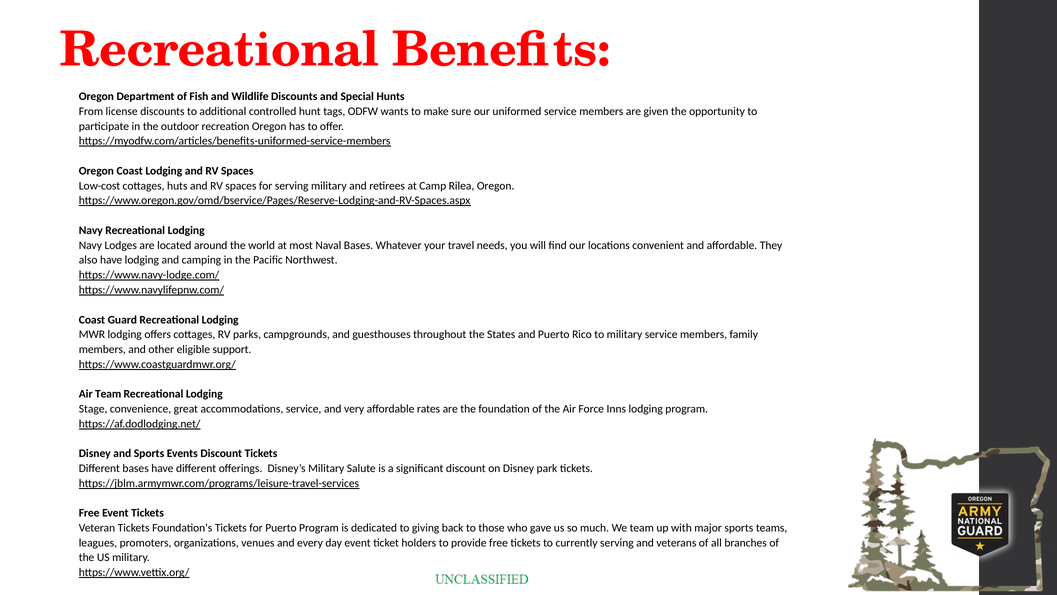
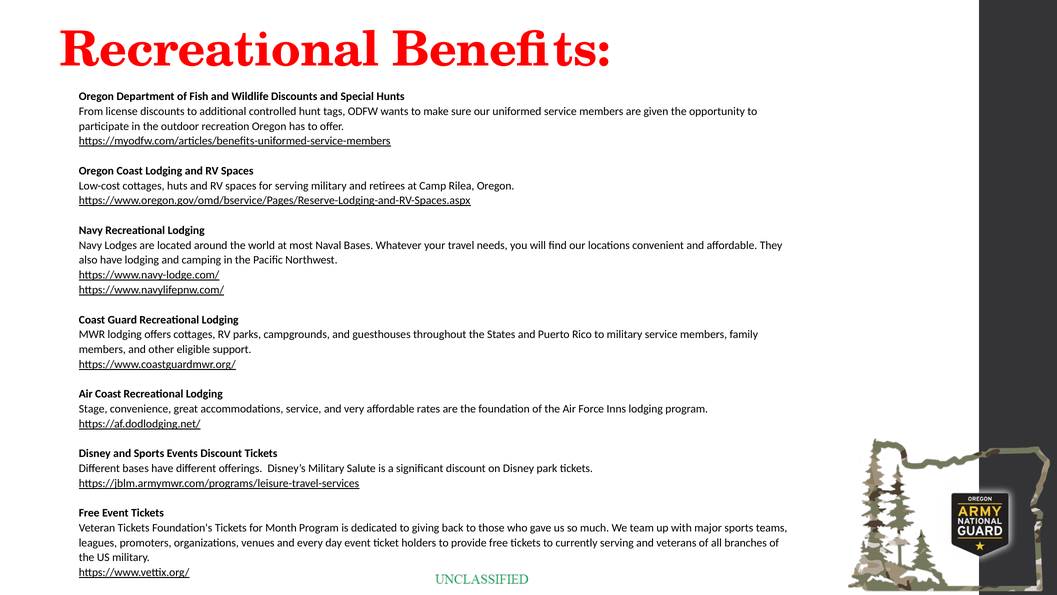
Air Team: Team -> Coast
for Puerto: Puerto -> Month
